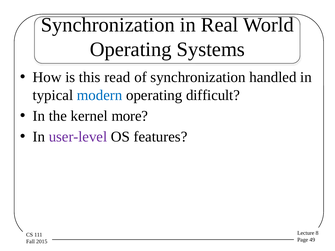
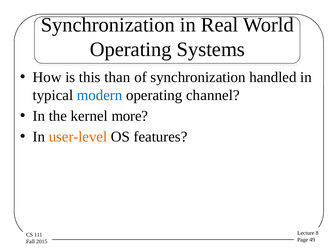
read: read -> than
difficult: difficult -> channel
user-level colour: purple -> orange
